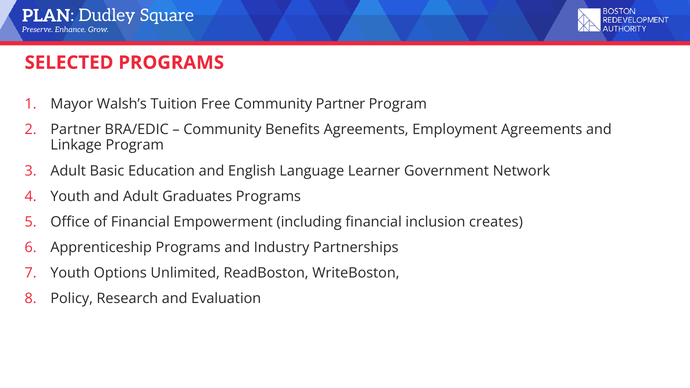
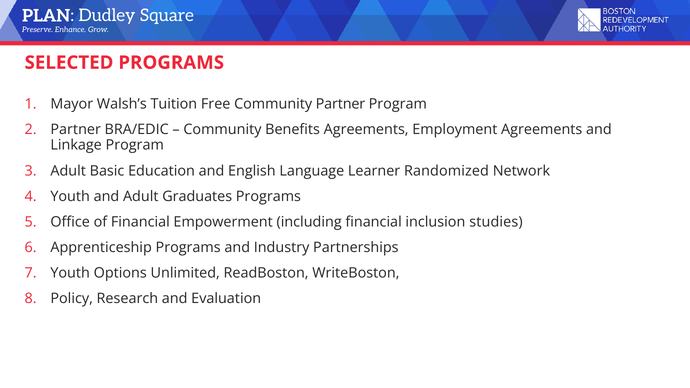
Government: Government -> Randomized
creates: creates -> studies
